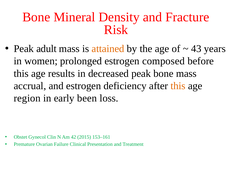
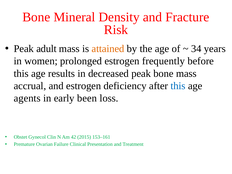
43: 43 -> 34
composed: composed -> frequently
this at (178, 86) colour: orange -> blue
region: region -> agents
